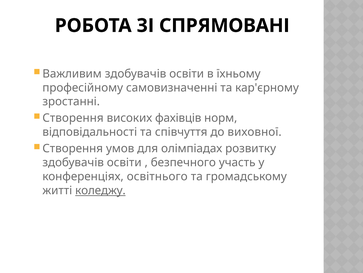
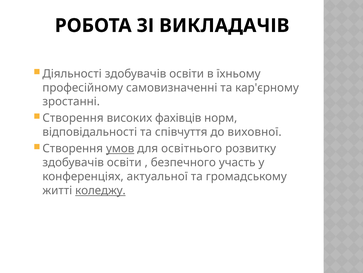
СПРЯМОВАНІ: СПРЯМОВАНІ -> ВИКЛАДАЧІВ
Важливим: Важливим -> Діяльності
умов underline: none -> present
олімпіадах: олімпіадах -> освітнього
освітнього: освітнього -> актуальної
